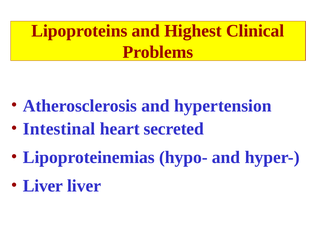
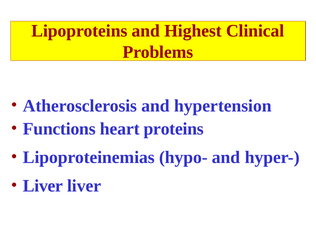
Intestinal: Intestinal -> Functions
secreted: secreted -> proteins
